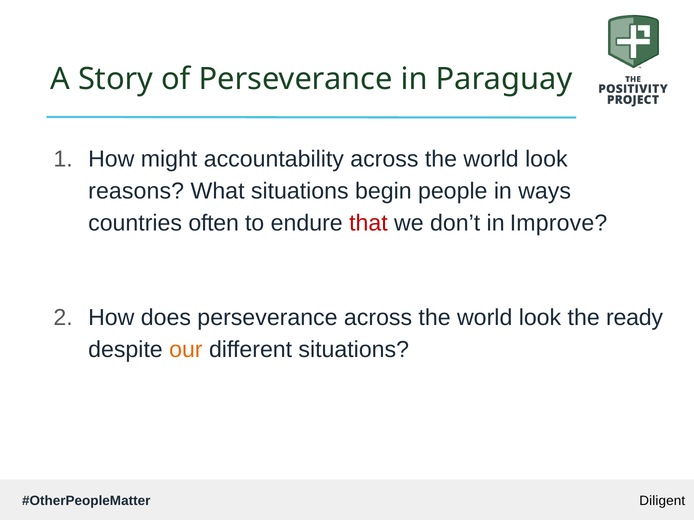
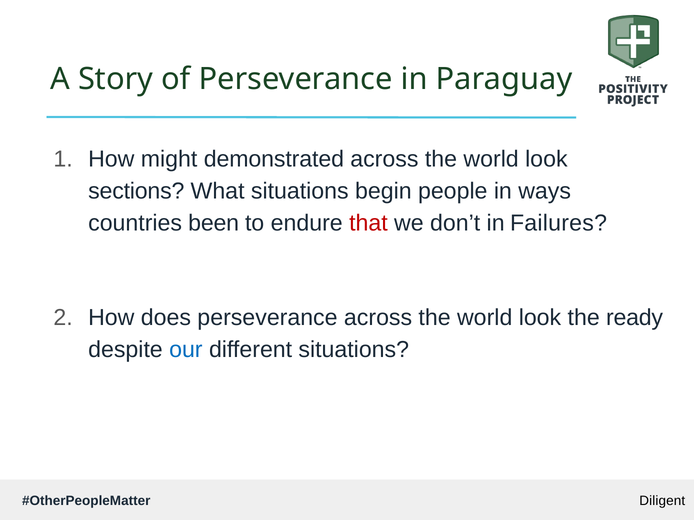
accountability: accountability -> demonstrated
reasons: reasons -> sections
often: often -> been
Improve: Improve -> Failures
our colour: orange -> blue
